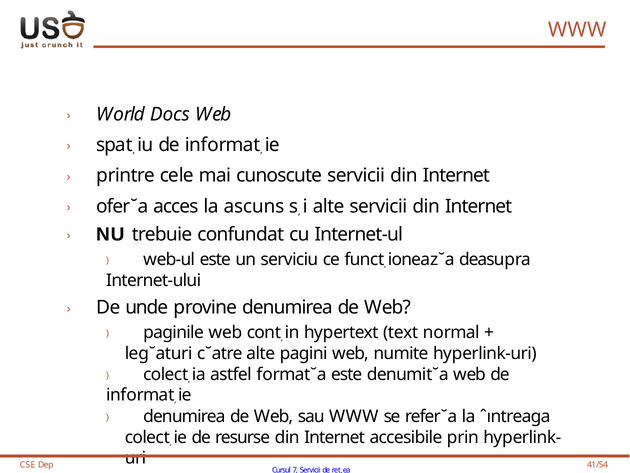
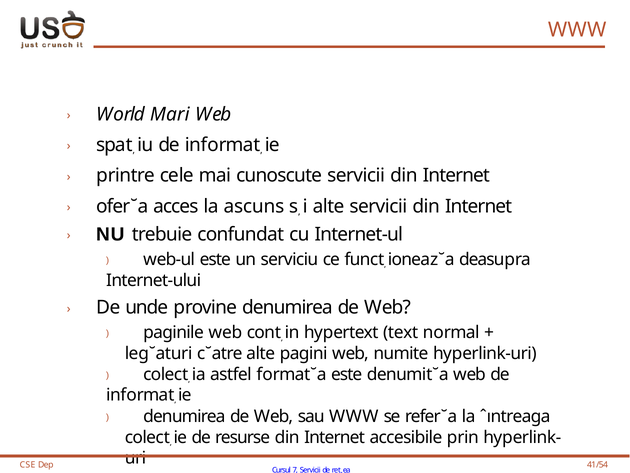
Docs: Docs -> Mari
